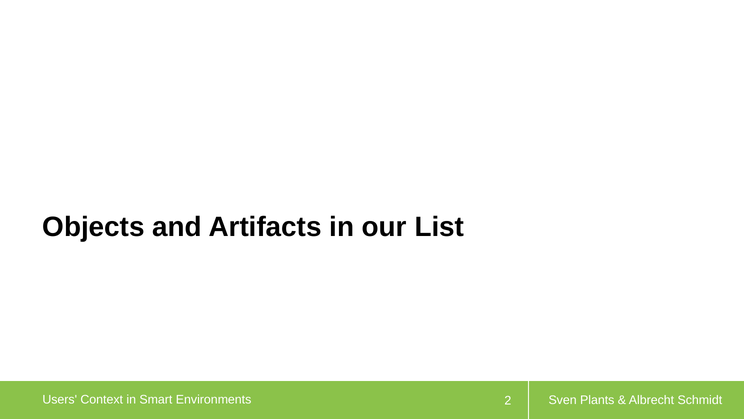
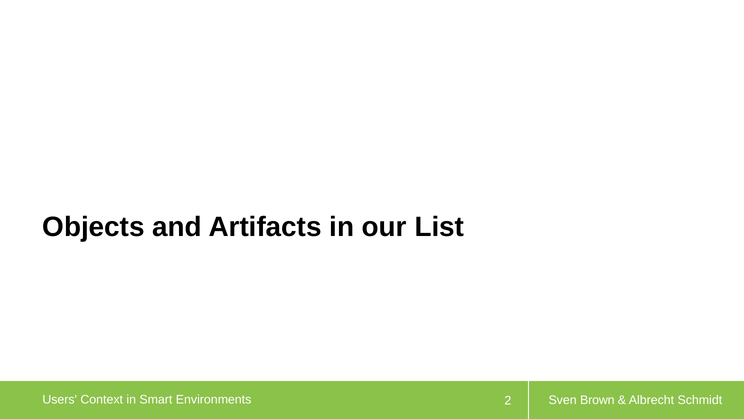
Plants: Plants -> Brown
